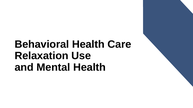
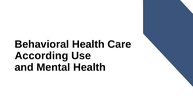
Relaxation: Relaxation -> According
